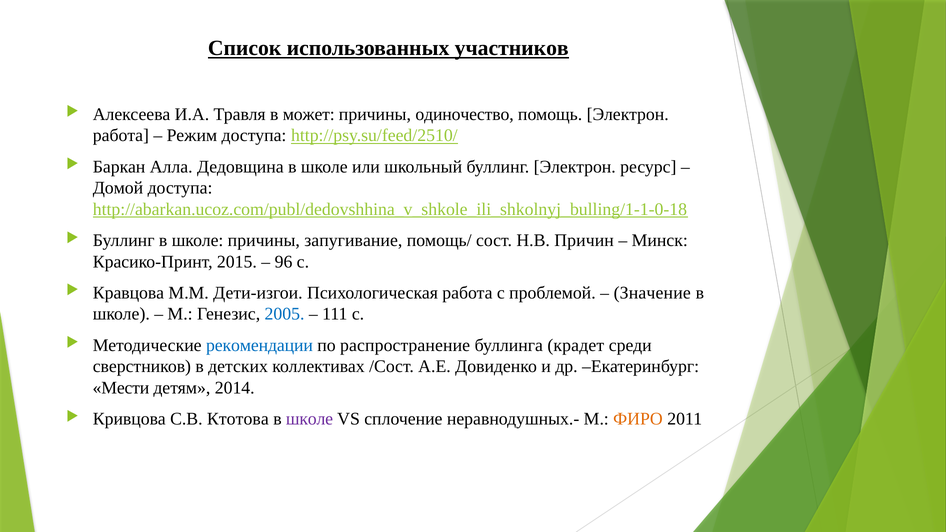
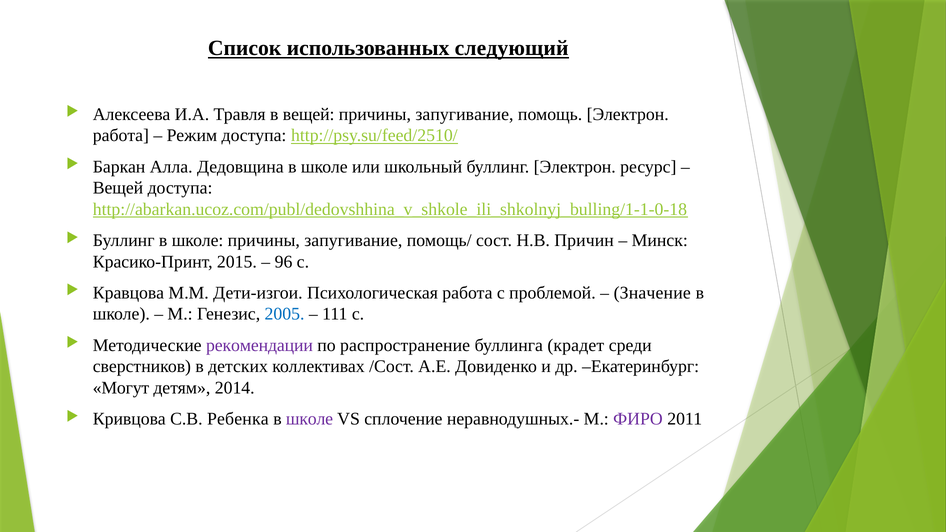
участников: участников -> следующий
в может: может -> вещей
одиночество at (465, 114): одиночество -> запугивание
Домой at (118, 188): Домой -> Вещей
рекомендации colour: blue -> purple
Мести: Мести -> Могут
Ктотова: Ктотова -> Ребенка
ФИРО colour: orange -> purple
